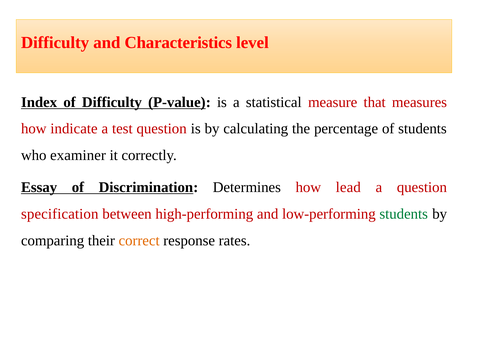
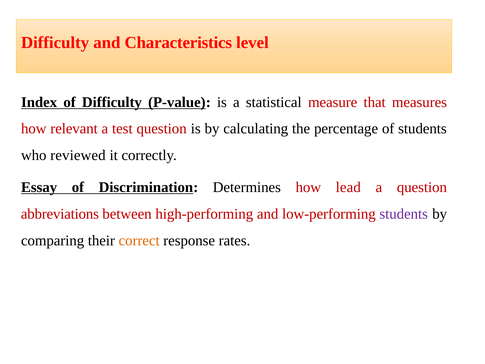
indicate: indicate -> relevant
examiner: examiner -> reviewed
specification: specification -> abbreviations
students at (404, 214) colour: green -> purple
